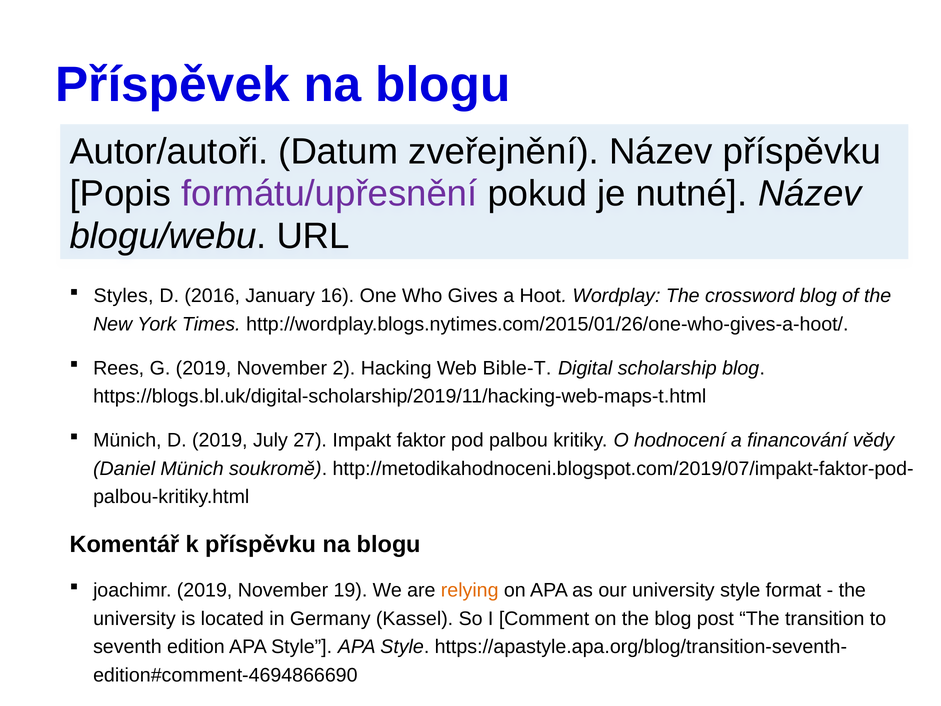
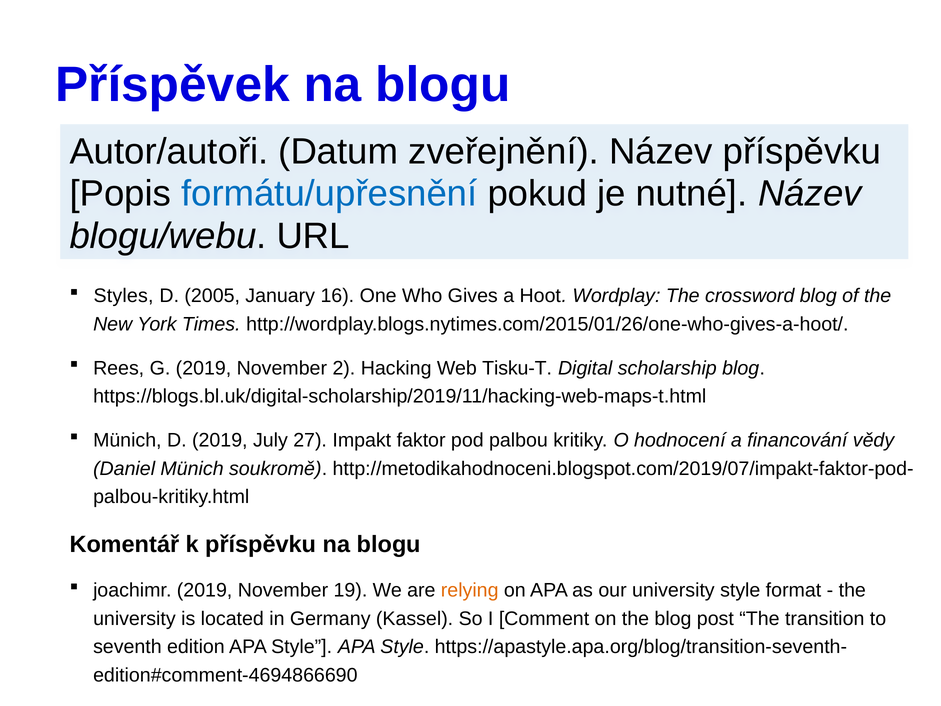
formátu/upřesnění colour: purple -> blue
2016: 2016 -> 2005
Bible-T: Bible-T -> Tisku-T
